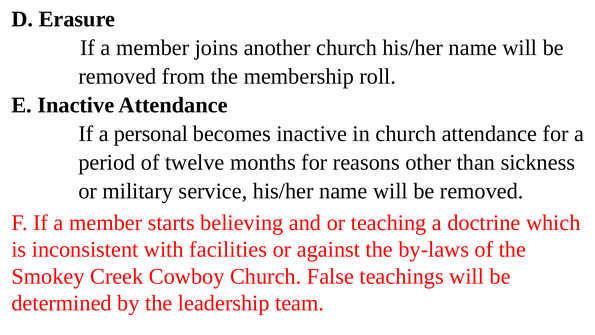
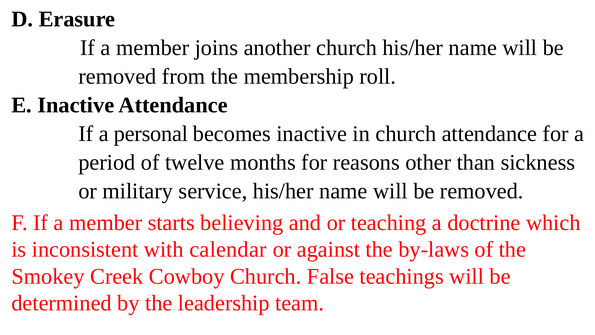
facilities: facilities -> calendar
